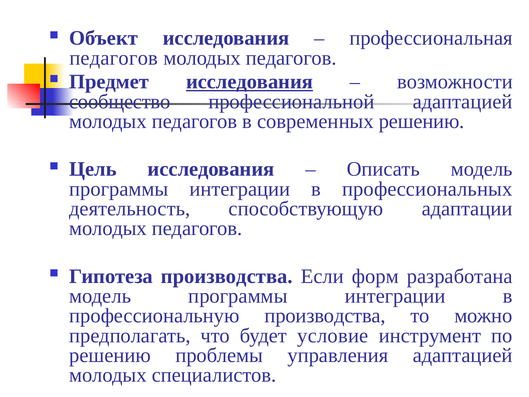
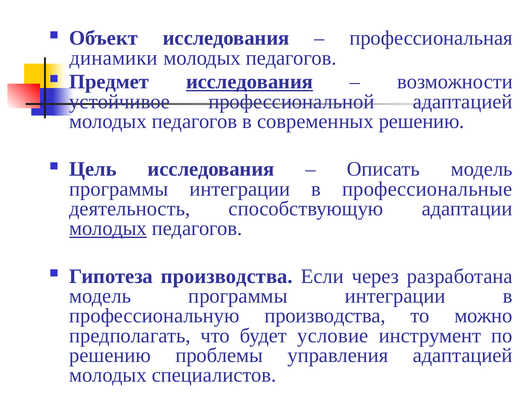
педагогов at (114, 58): педагогов -> динамики
сообщество: сообщество -> устойчивое
профессиональных: профессиональных -> профессиональные
молодых at (108, 228) underline: none -> present
форм: форм -> через
